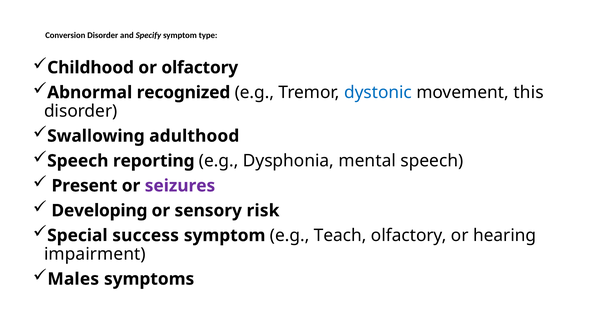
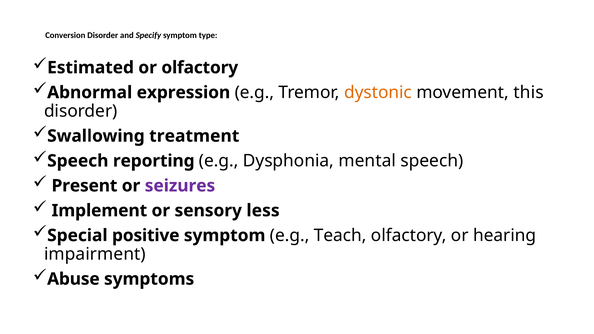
Childhood: Childhood -> Estimated
recognized: recognized -> expression
dystonic colour: blue -> orange
adulthood: adulthood -> treatment
Developing: Developing -> Implement
risk: risk -> less
success: success -> positive
Males: Males -> Abuse
